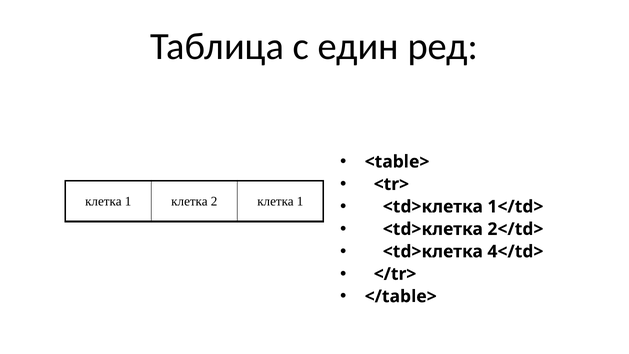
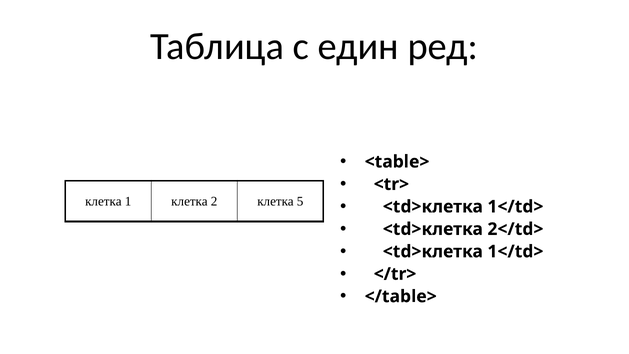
2 клетка 1: 1 -> 5
4</td> at (515, 251): 4</td> -> 1</td>
